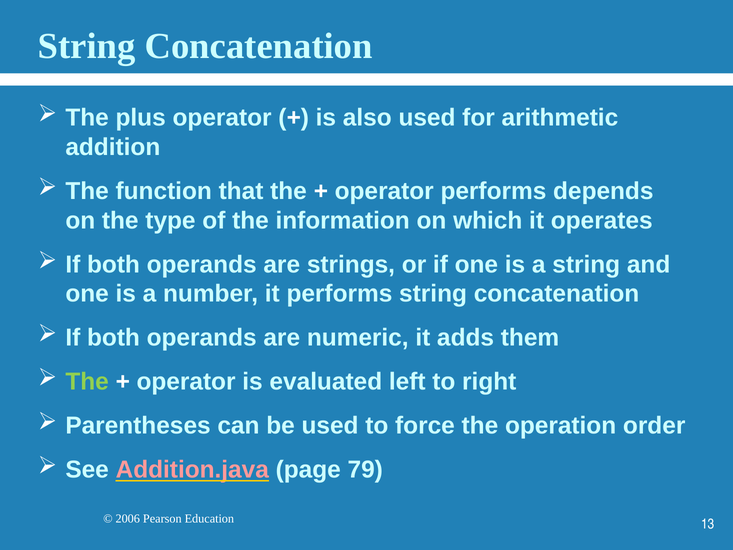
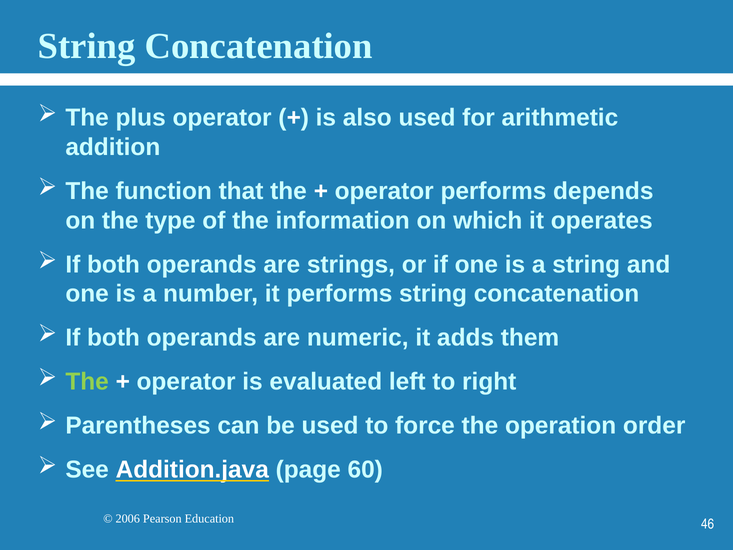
Addition.java colour: pink -> white
79: 79 -> 60
13: 13 -> 46
